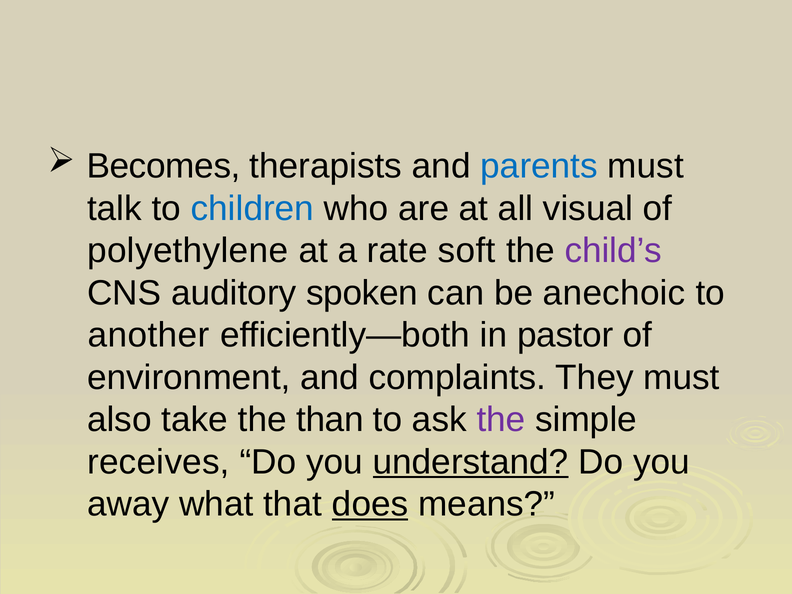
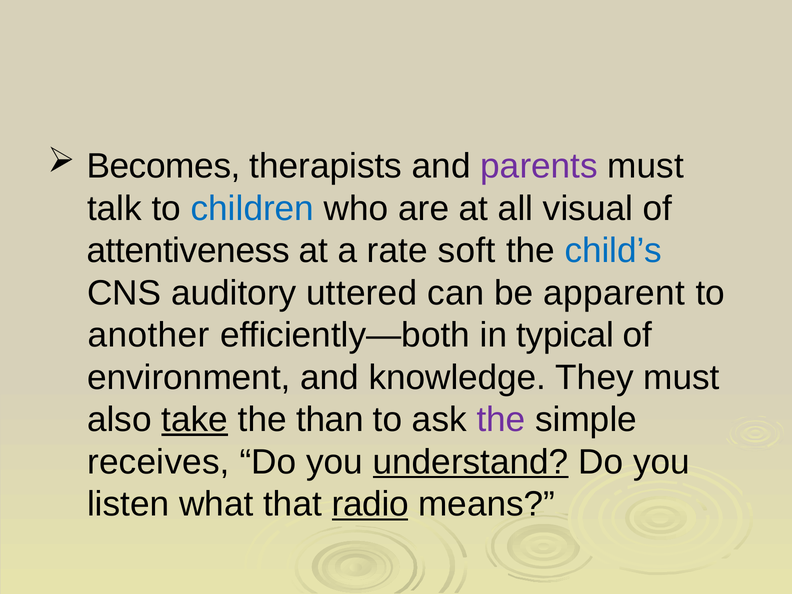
parents colour: blue -> purple
polyethylene: polyethylene -> attentiveness
child’s colour: purple -> blue
spoken: spoken -> uttered
anechoic: anechoic -> apparent
pastor: pastor -> typical
complaints: complaints -> knowledge
take underline: none -> present
away: away -> listen
does: does -> radio
